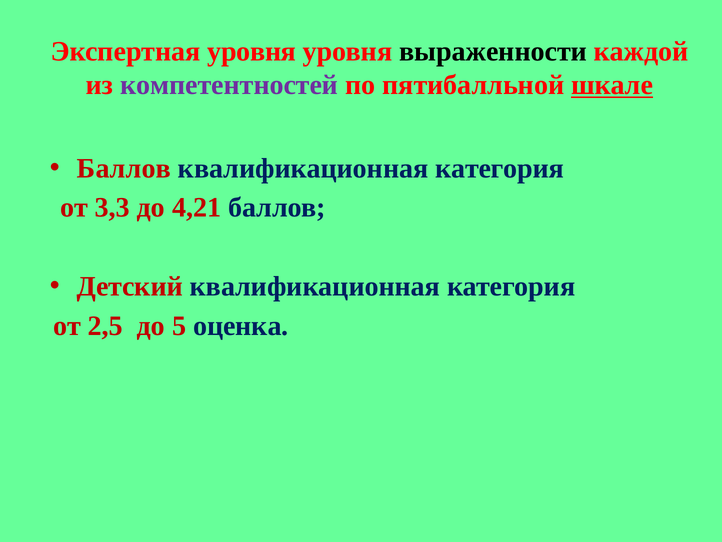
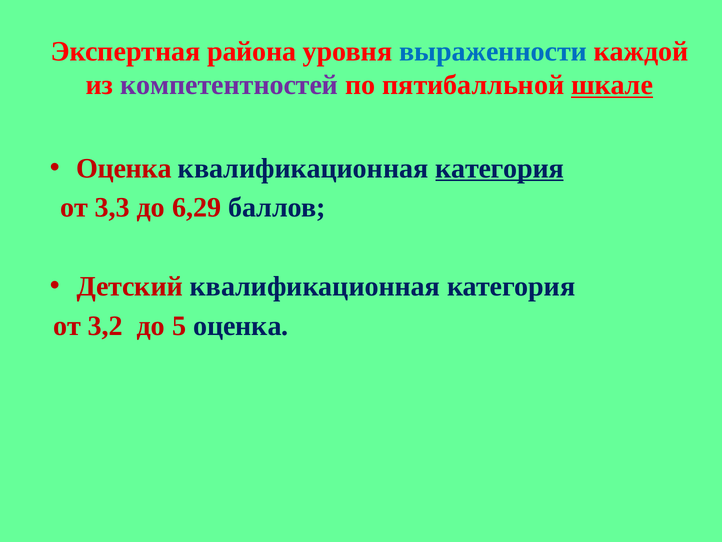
Экспертная уровня: уровня -> района
выраженности colour: black -> blue
Баллов at (124, 168): Баллов -> Оценка
категория at (500, 168) underline: none -> present
4,21: 4,21 -> 6,29
2,5: 2,5 -> 3,2
